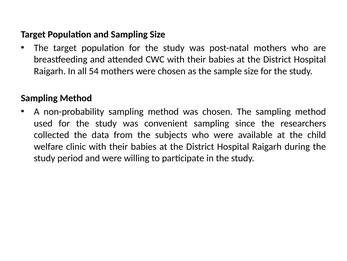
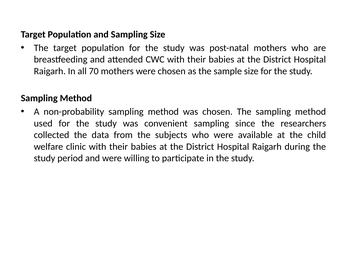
54: 54 -> 70
